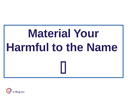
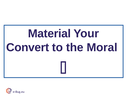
Harmful: Harmful -> Convert
Name: Name -> Moral
